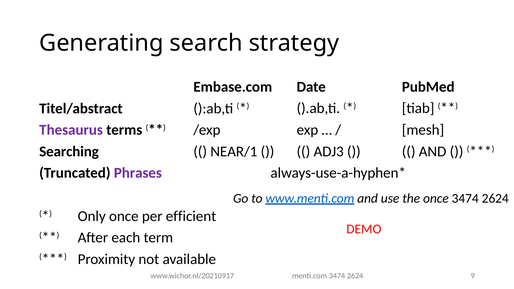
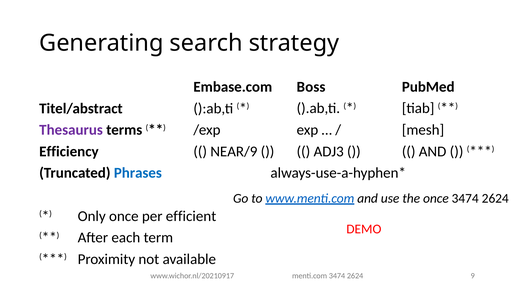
Date: Date -> Boss
Searching: Searching -> Efficiency
NEAR/1: NEAR/1 -> NEAR/9
Phrases colour: purple -> blue
